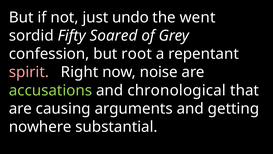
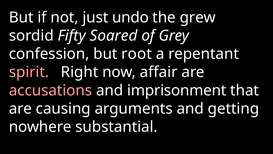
went: went -> grew
noise: noise -> affair
accusations colour: light green -> pink
chronological: chronological -> imprisonment
